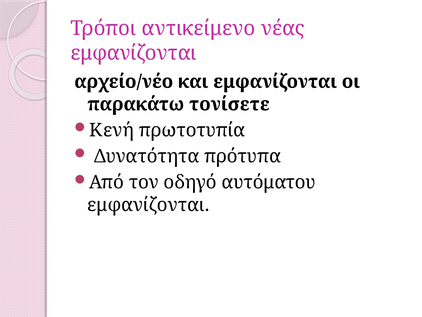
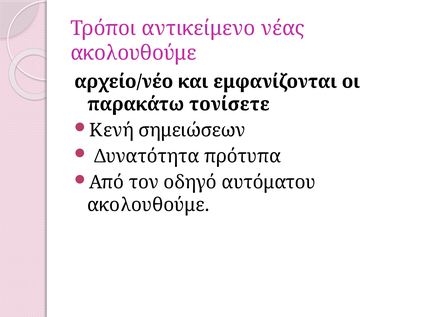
εμφανίζονται at (133, 53): εμφανίζονται -> ακολουθούμε
πρωτοτυπία: πρωτοτυπία -> σημειώσεων
εμφανίζονται at (148, 205): εμφανίζονται -> ακολουθούμε
